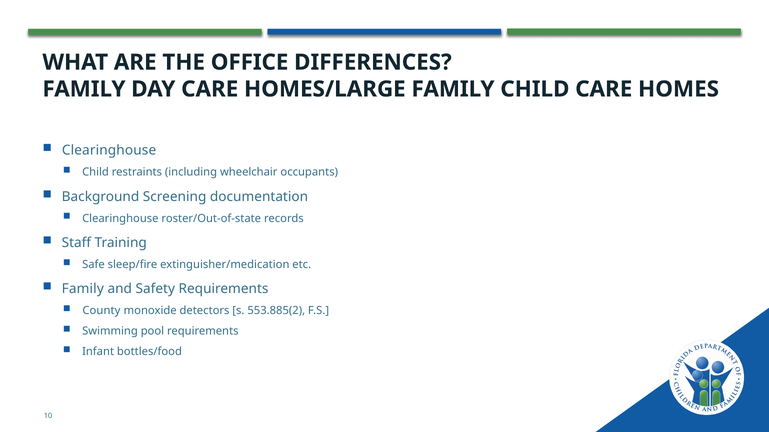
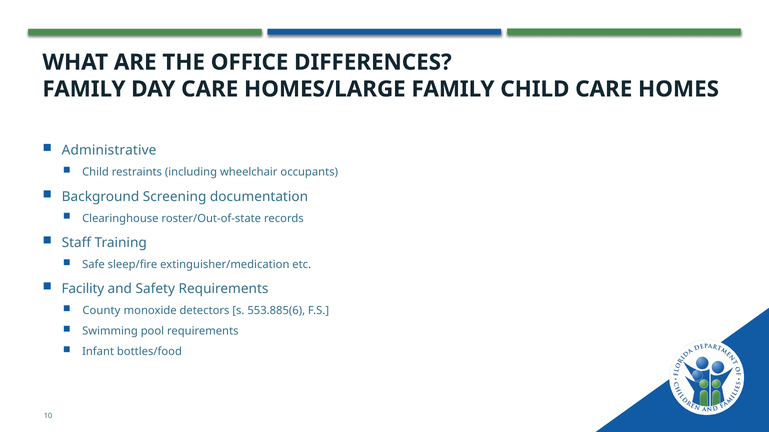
Clearinghouse at (109, 151): Clearinghouse -> Administrative
Family at (83, 289): Family -> Facility
553.885(2: 553.885(2 -> 553.885(6
